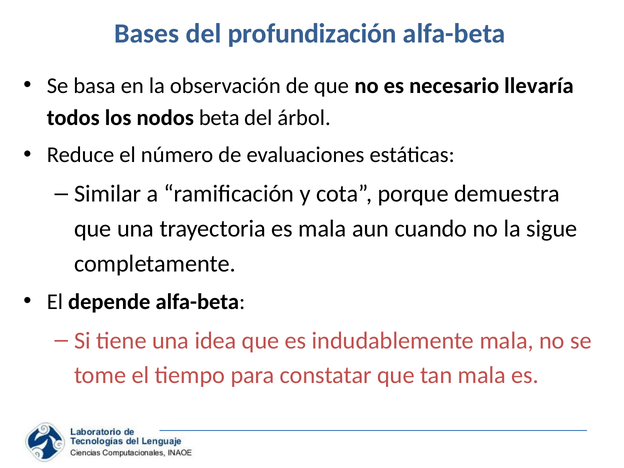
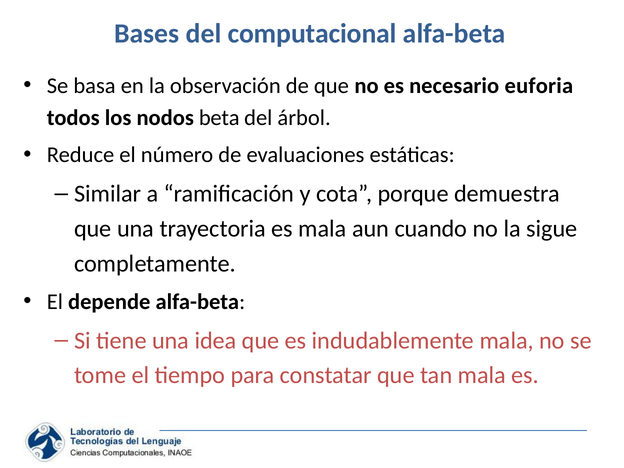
profundización: profundización -> computacional
llevaría: llevaría -> euforia
